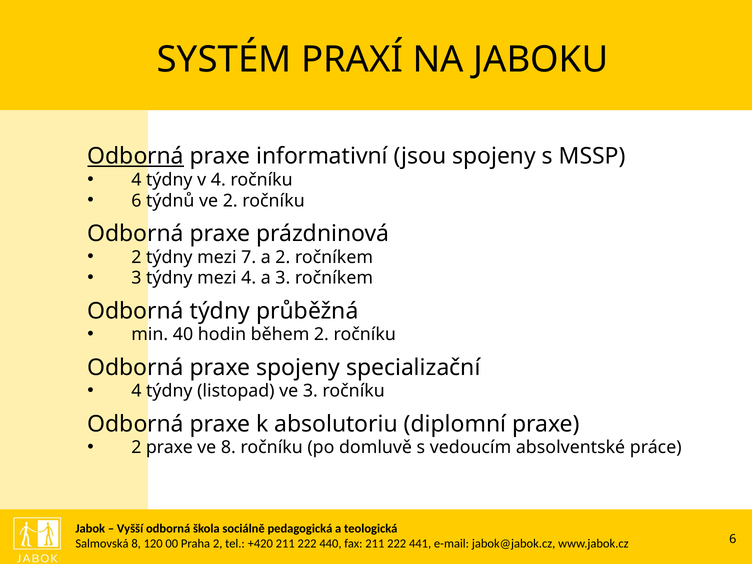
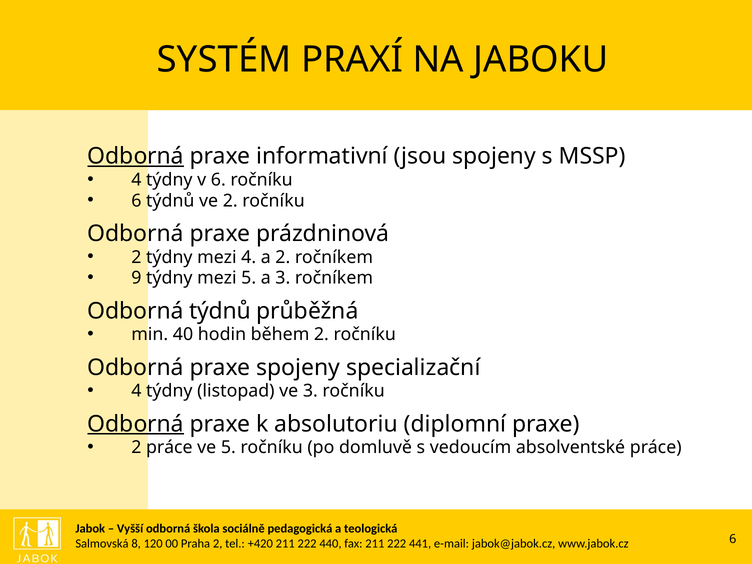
v 4: 4 -> 6
mezi 7: 7 -> 4
3 at (136, 278): 3 -> 9
mezi 4: 4 -> 5
Odborná týdny: týdny -> týdnů
Odborná at (136, 424) underline: none -> present
2 praxe: praxe -> práce
ve 8: 8 -> 5
